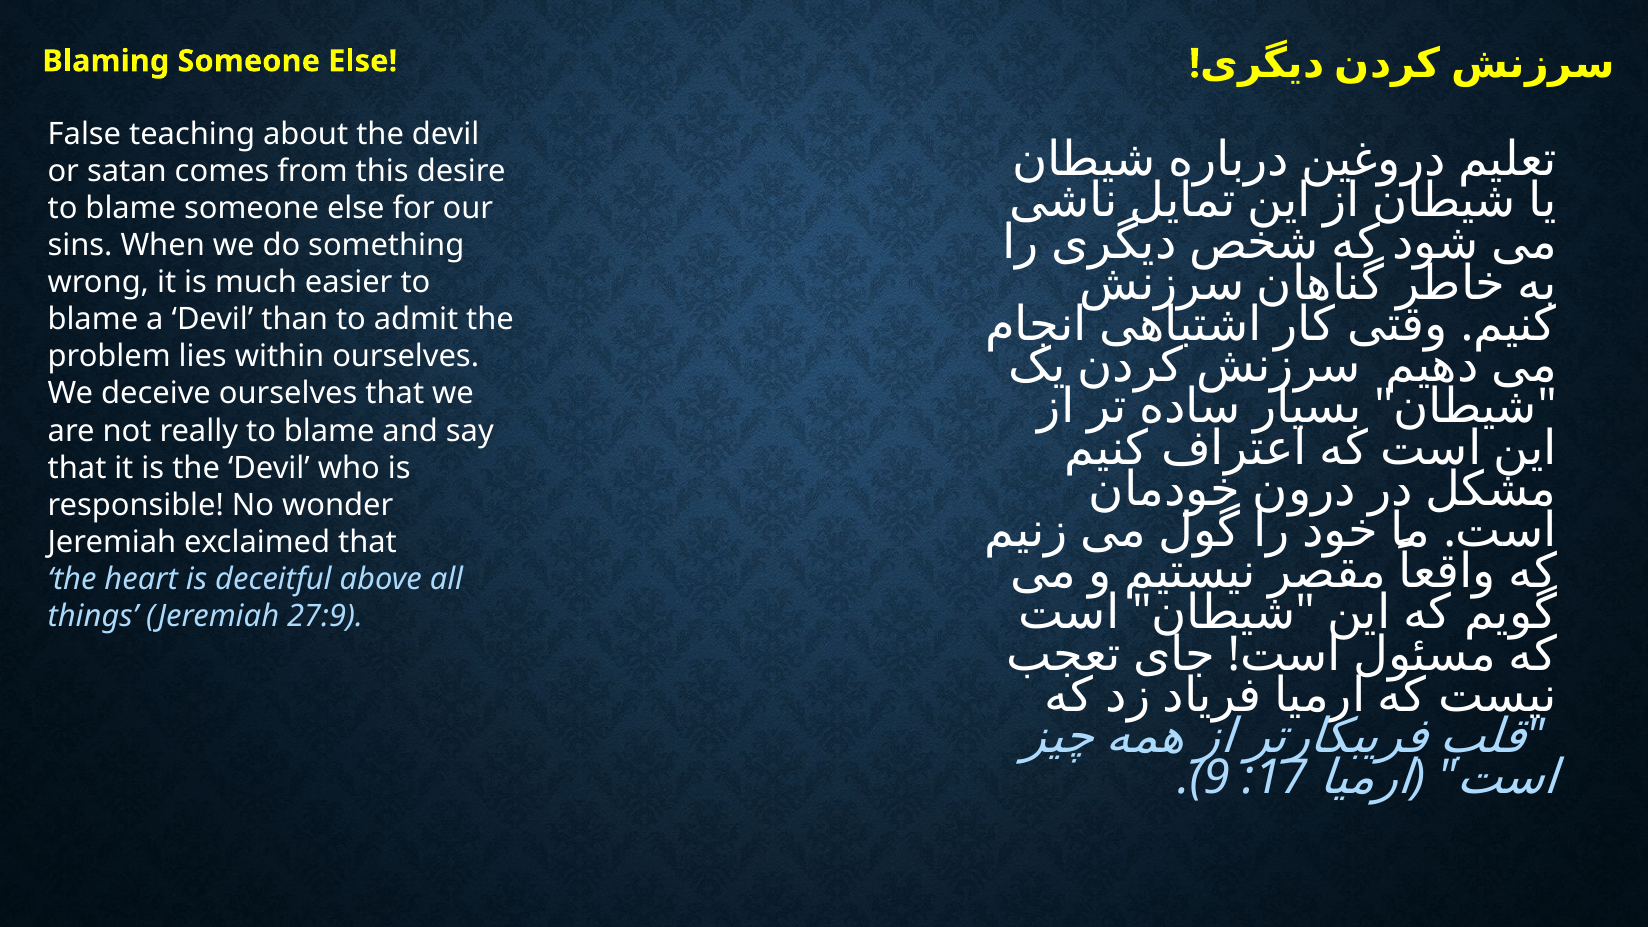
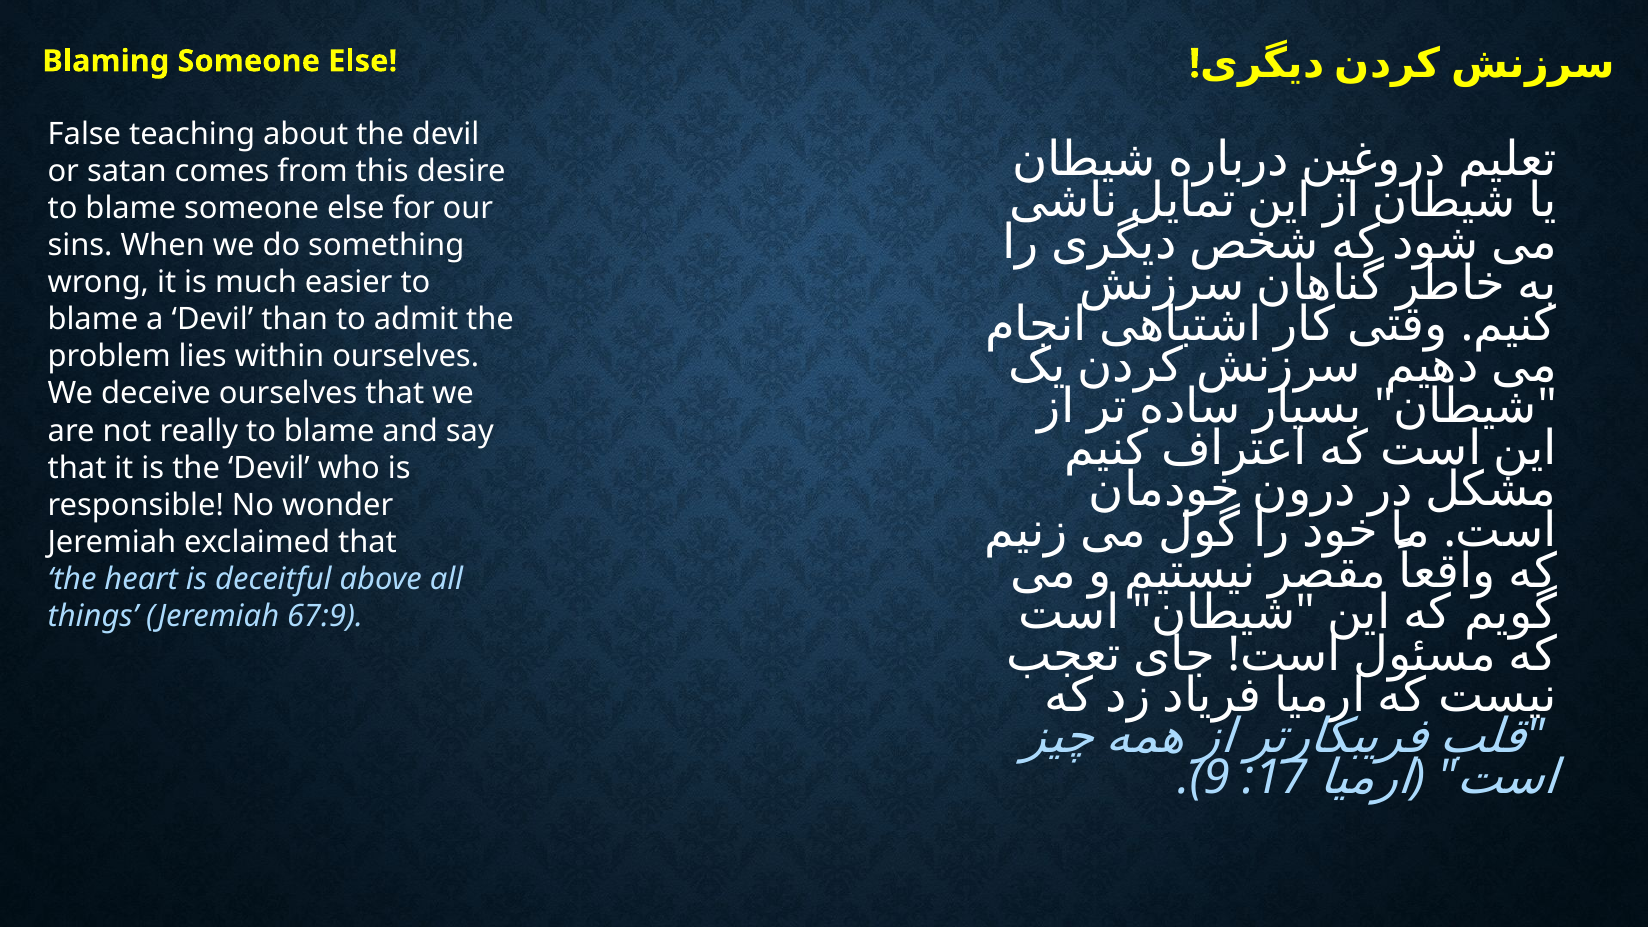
27:9: 27:9 -> 67:9
